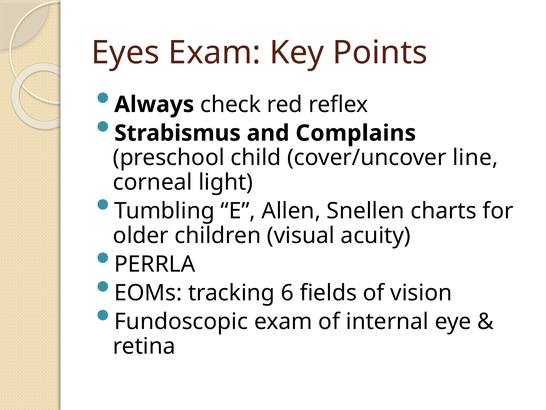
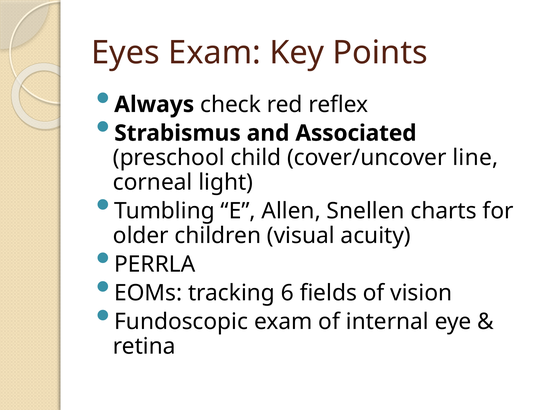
Complains: Complains -> Associated
